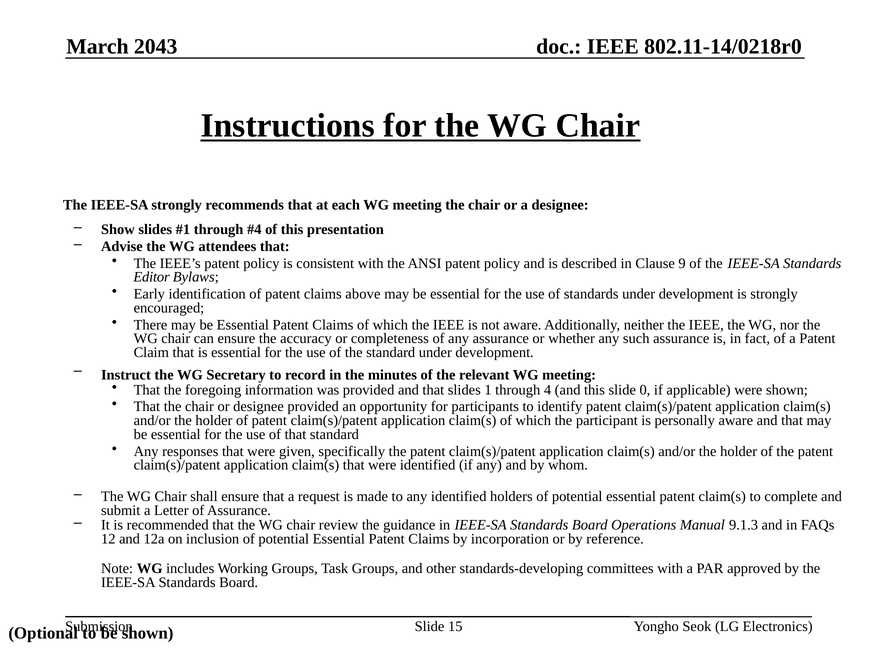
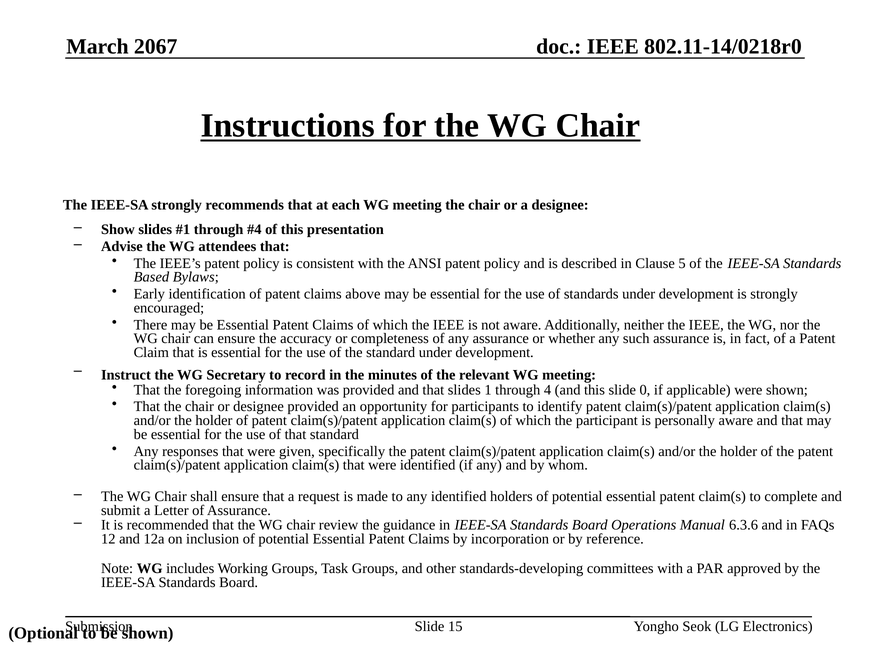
2043: 2043 -> 2067
9: 9 -> 5
Editor: Editor -> Based
9.1.3: 9.1.3 -> 6.3.6
